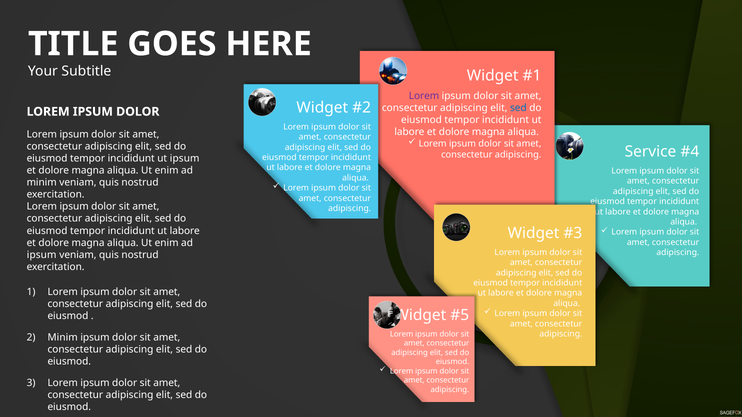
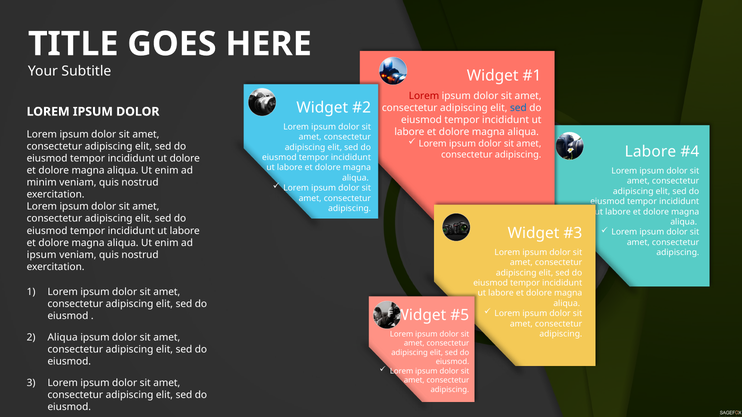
Lorem at (424, 96) colour: purple -> red
Service at (650, 152): Service -> Labore
ut ipsum: ipsum -> dolore
2 Minim: Minim -> Aliqua
